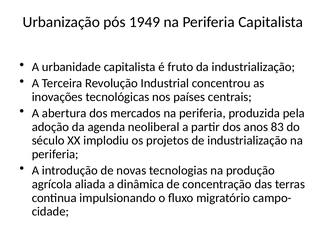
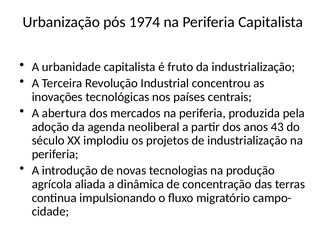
1949: 1949 -> 1974
83: 83 -> 43
